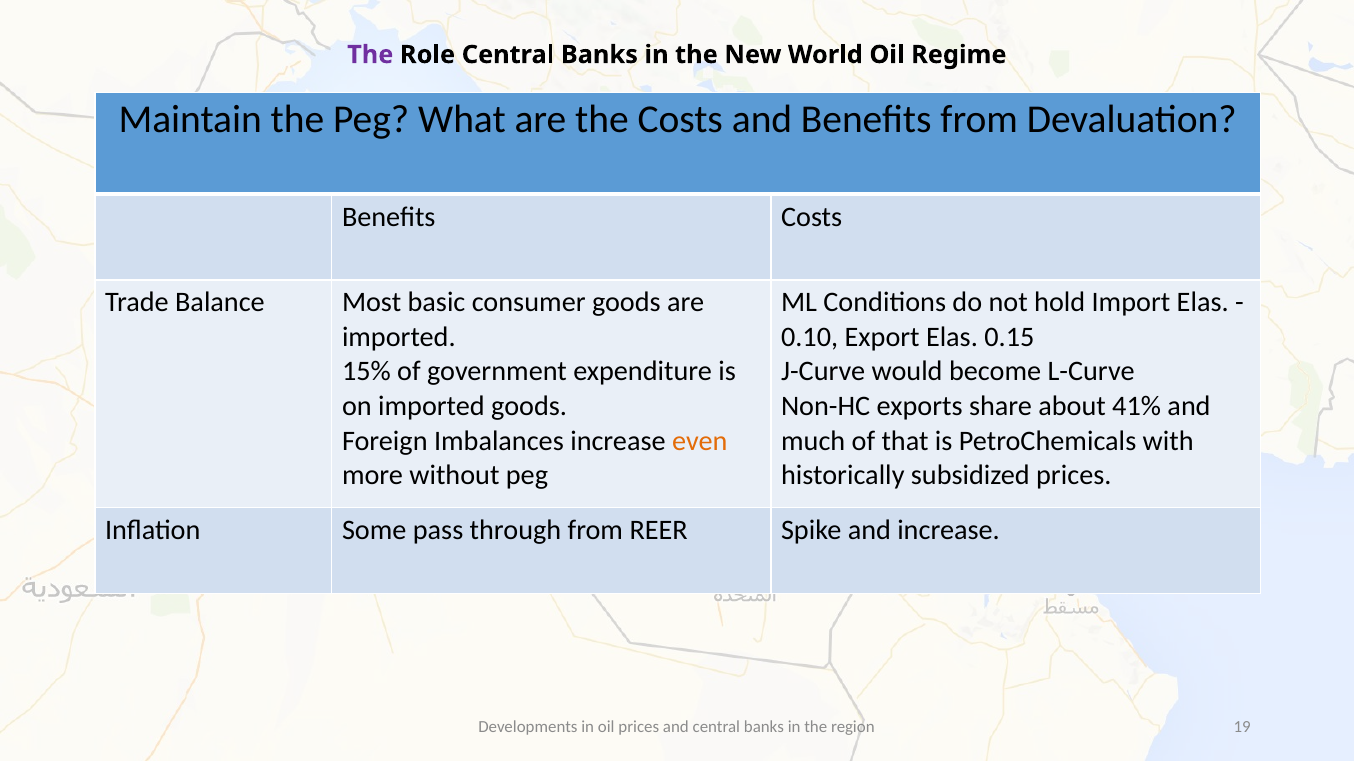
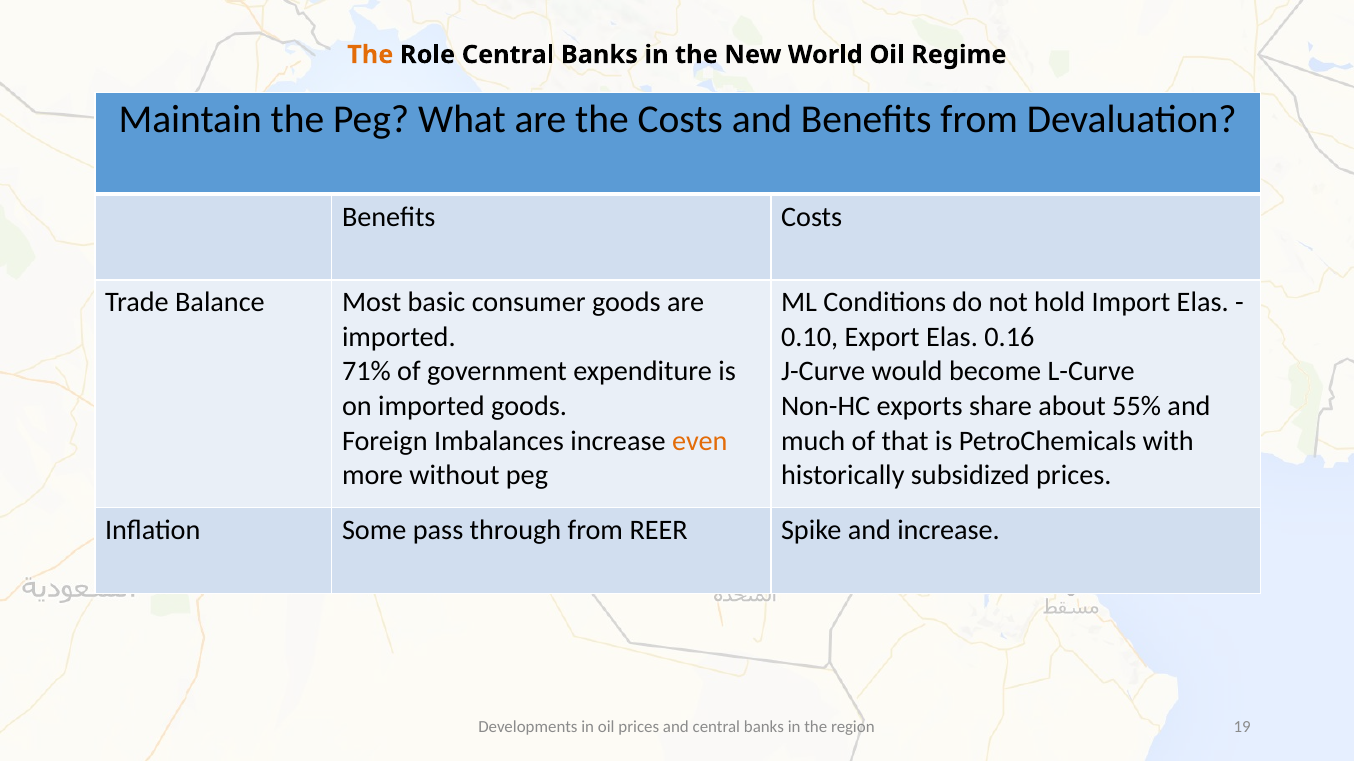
The at (370, 55) colour: purple -> orange
0.15: 0.15 -> 0.16
15%: 15% -> 71%
41%: 41% -> 55%
